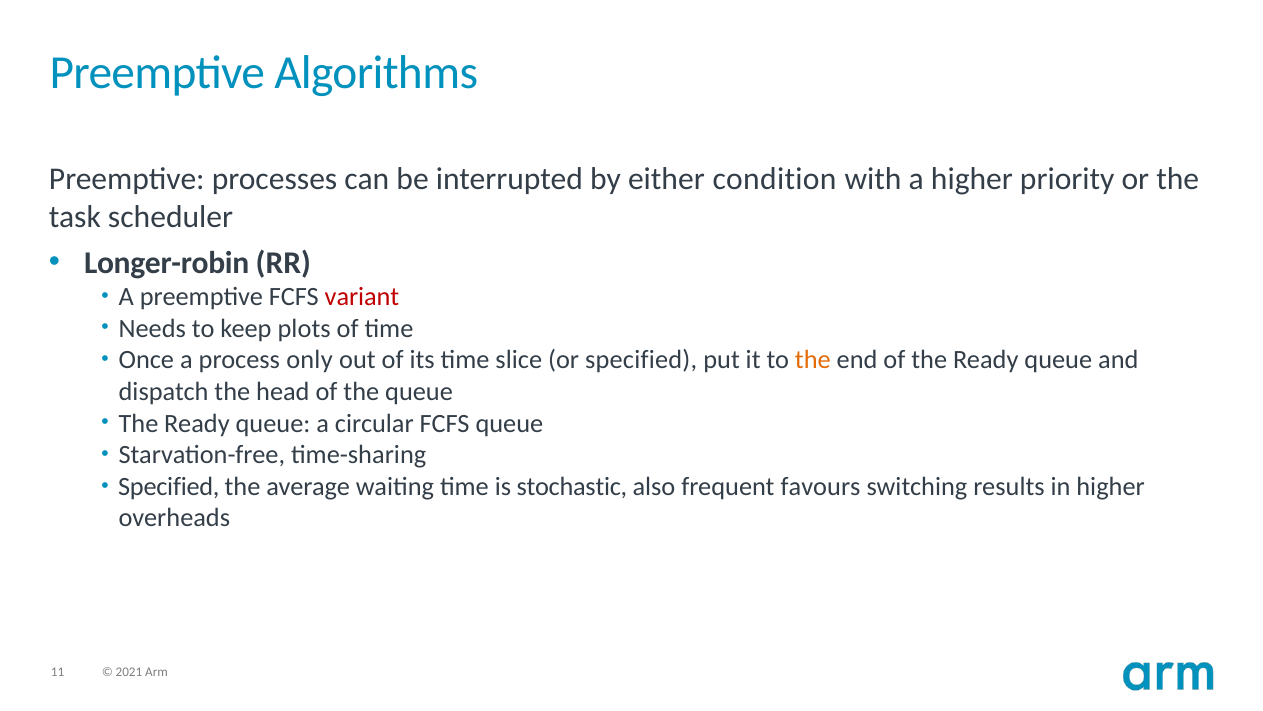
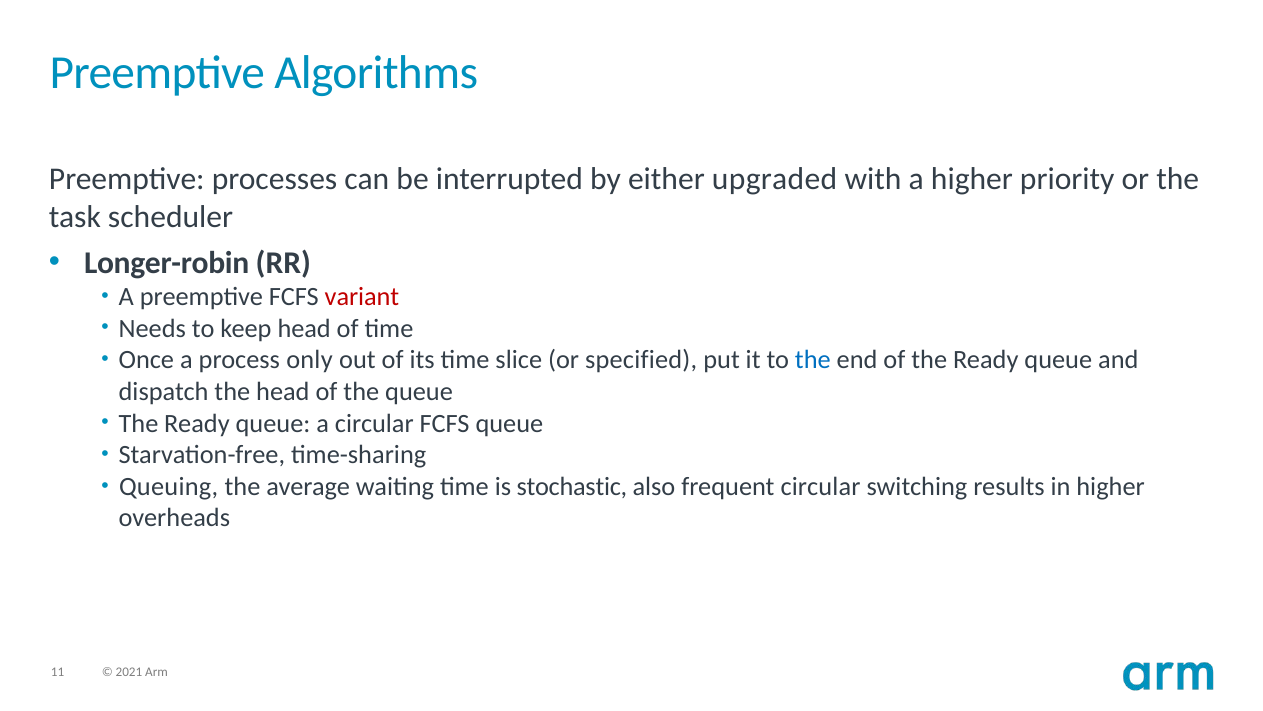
condition: condition -> upgraded
keep plots: plots -> head
the at (813, 360) colour: orange -> blue
Specified at (169, 486): Specified -> Queuing
frequent favours: favours -> circular
